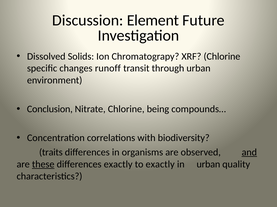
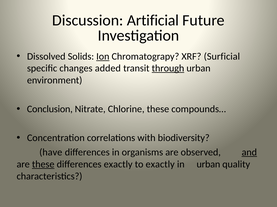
Element: Element -> Artificial
Ion underline: none -> present
XRF Chlorine: Chlorine -> Surficial
runoff: runoff -> added
through underline: none -> present
Chlorine being: being -> these
traits: traits -> have
